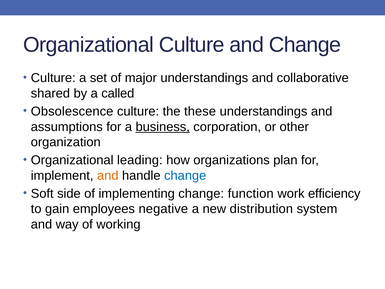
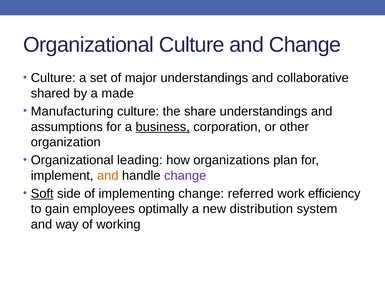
called: called -> made
Obsolescence: Obsolescence -> Manufacturing
these: these -> share
change at (185, 175) colour: blue -> purple
Soft underline: none -> present
function: function -> referred
negative: negative -> optimally
